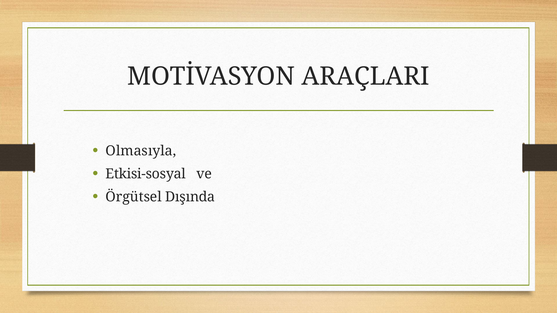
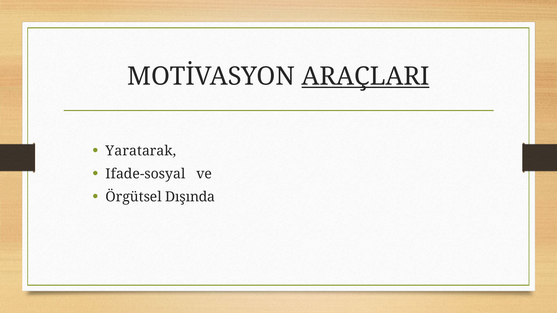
ARAÇLARI underline: none -> present
Olmasıyla: Olmasıyla -> Yaratarak
Etkisi-sosyal: Etkisi-sosyal -> Ifade-sosyal
